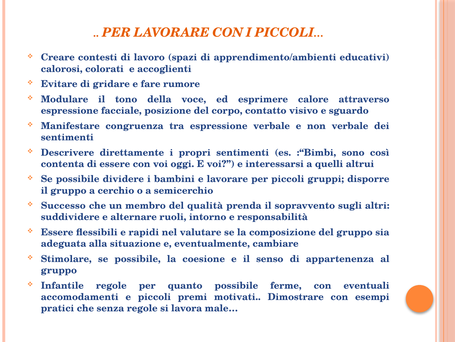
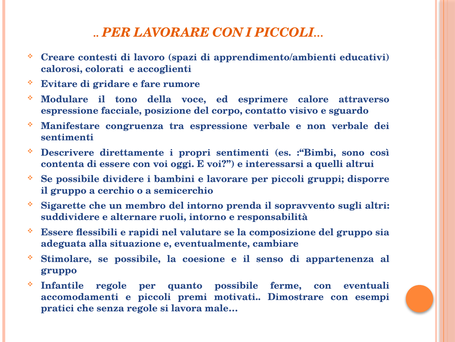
Successo: Successo -> Sigarette
del qualità: qualità -> intorno
